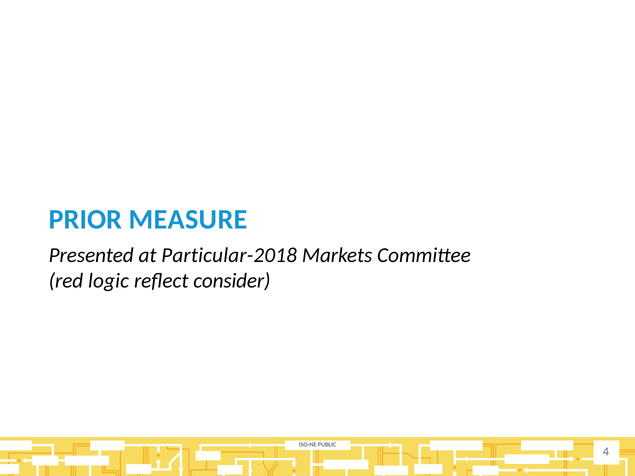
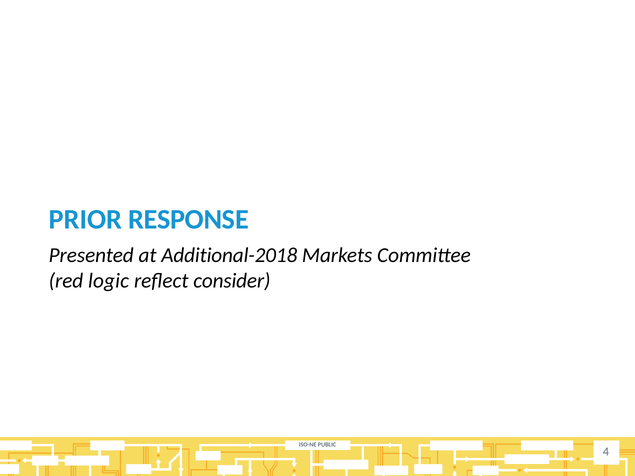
MEASURE: MEASURE -> RESPONSE
Particular-2018: Particular-2018 -> Additional-2018
